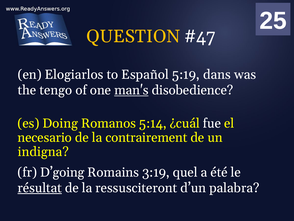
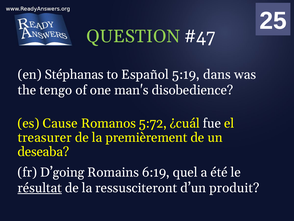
QUESTION colour: yellow -> light green
Elogiarlos: Elogiarlos -> Stéphanas
man's underline: present -> none
Doing: Doing -> Cause
5:14: 5:14 -> 5:72
necesario: necesario -> treasurer
contrairement: contrairement -> premièrement
indigna: indigna -> deseaba
3:19: 3:19 -> 6:19
palabra: palabra -> produit
